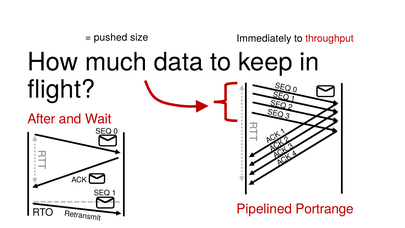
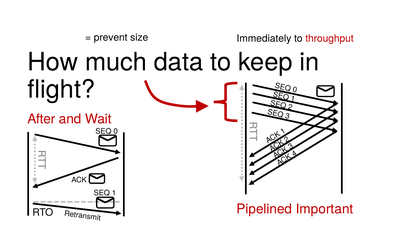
pushed: pushed -> prevent
Portrange: Portrange -> Important
